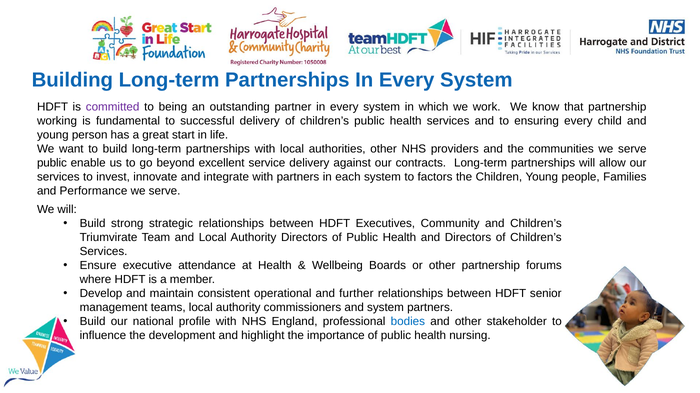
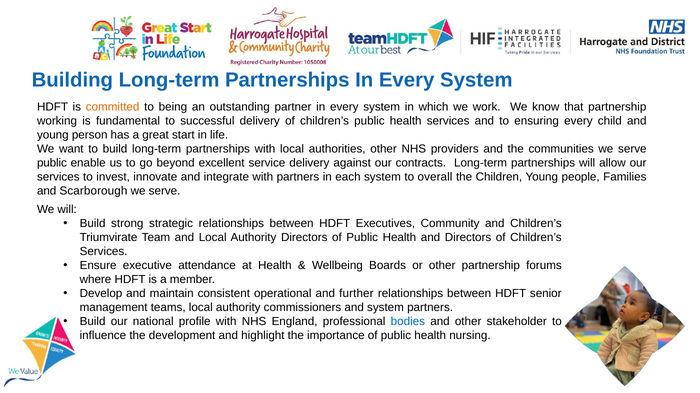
committed colour: purple -> orange
factors: factors -> overall
Performance: Performance -> Scarborough
